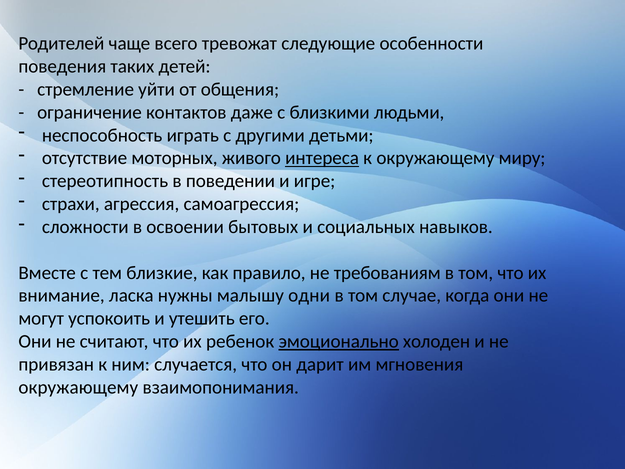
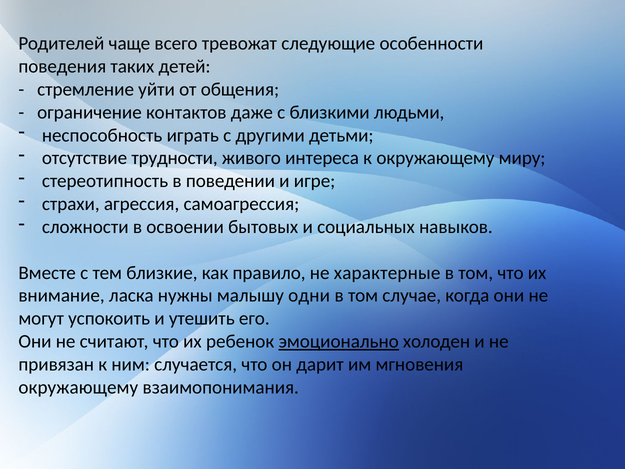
моторных: моторных -> трудности
интереса underline: present -> none
требованиям: требованиям -> характерные
